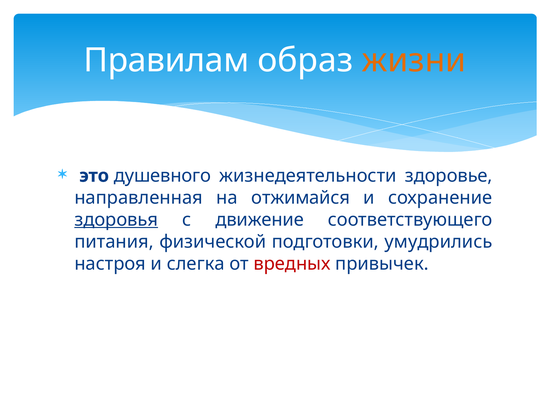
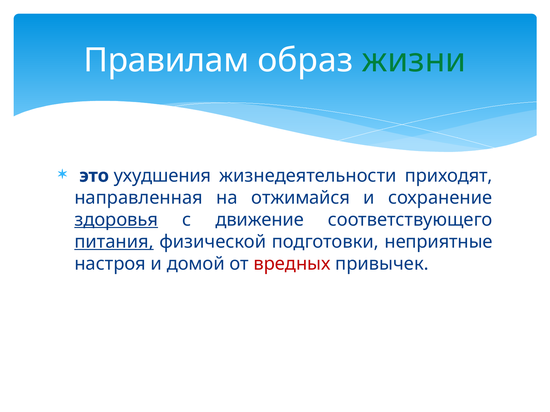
жизни colour: orange -> green
душевного: душевного -> ухудшения
здоровье: здоровье -> приходят
питания underline: none -> present
умудрились: умудрились -> неприятные
слегка: слегка -> домой
